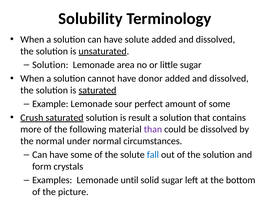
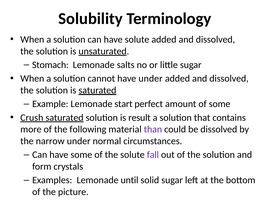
Solution at (50, 65): Solution -> Stomach
area: area -> salts
have donor: donor -> under
sour: sour -> start
the normal: normal -> narrow
fall colour: blue -> purple
